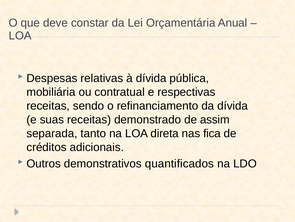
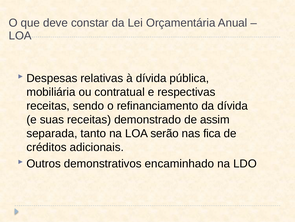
direta: direta -> serão
quantificados: quantificados -> encaminhado
